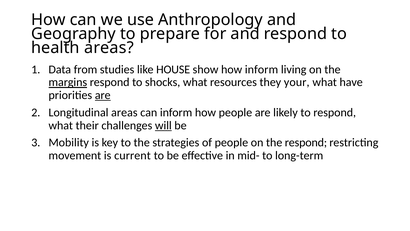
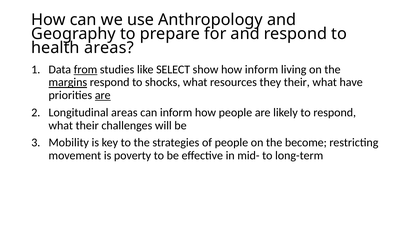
from underline: none -> present
HOUSE: HOUSE -> SELECT
they your: your -> their
will underline: present -> none
the respond: respond -> become
current: current -> poverty
